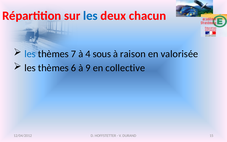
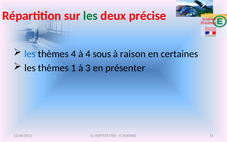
les at (90, 16) colour: blue -> green
chacun: chacun -> précise
thèmes 7: 7 -> 4
valorisée: valorisée -> certaines
6: 6 -> 1
9: 9 -> 3
collective: collective -> présenter
